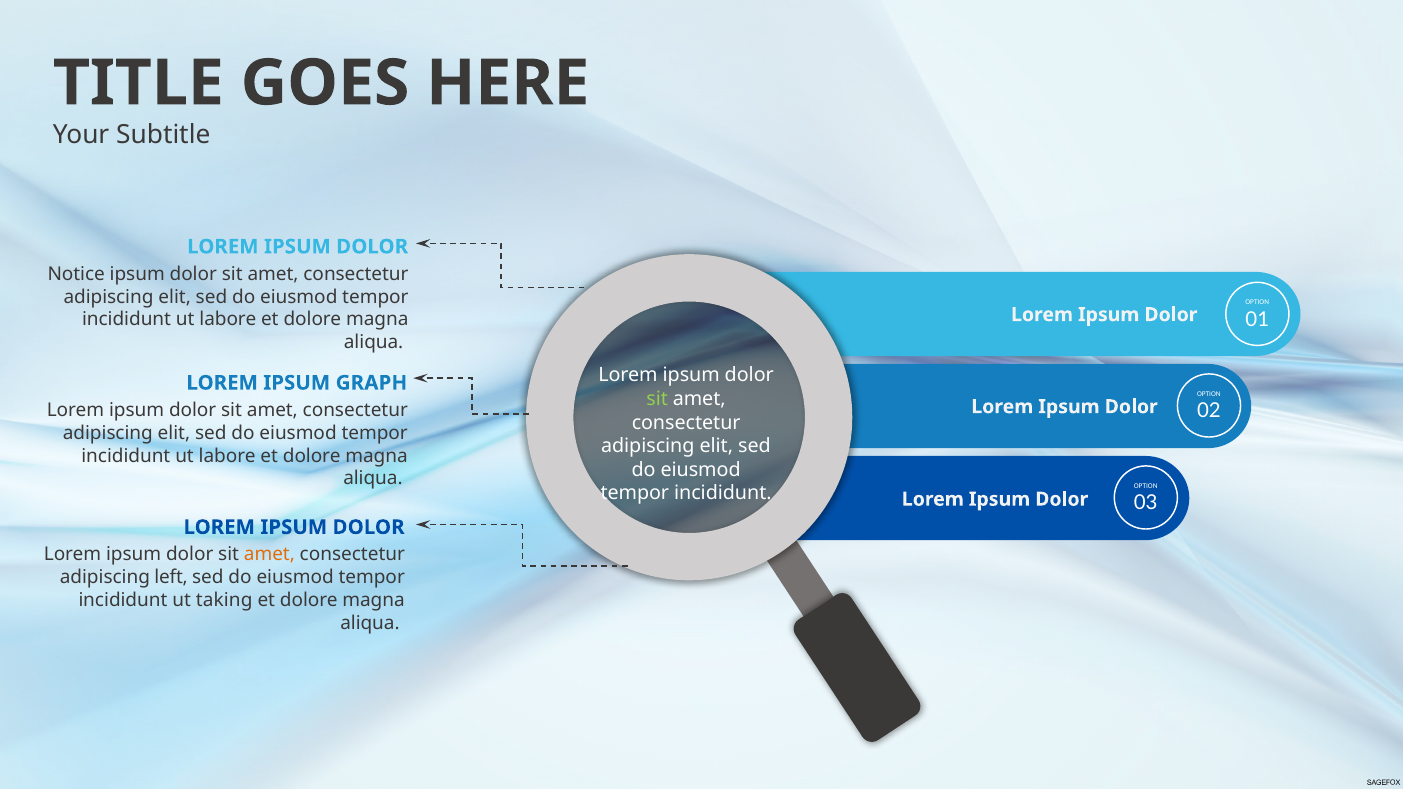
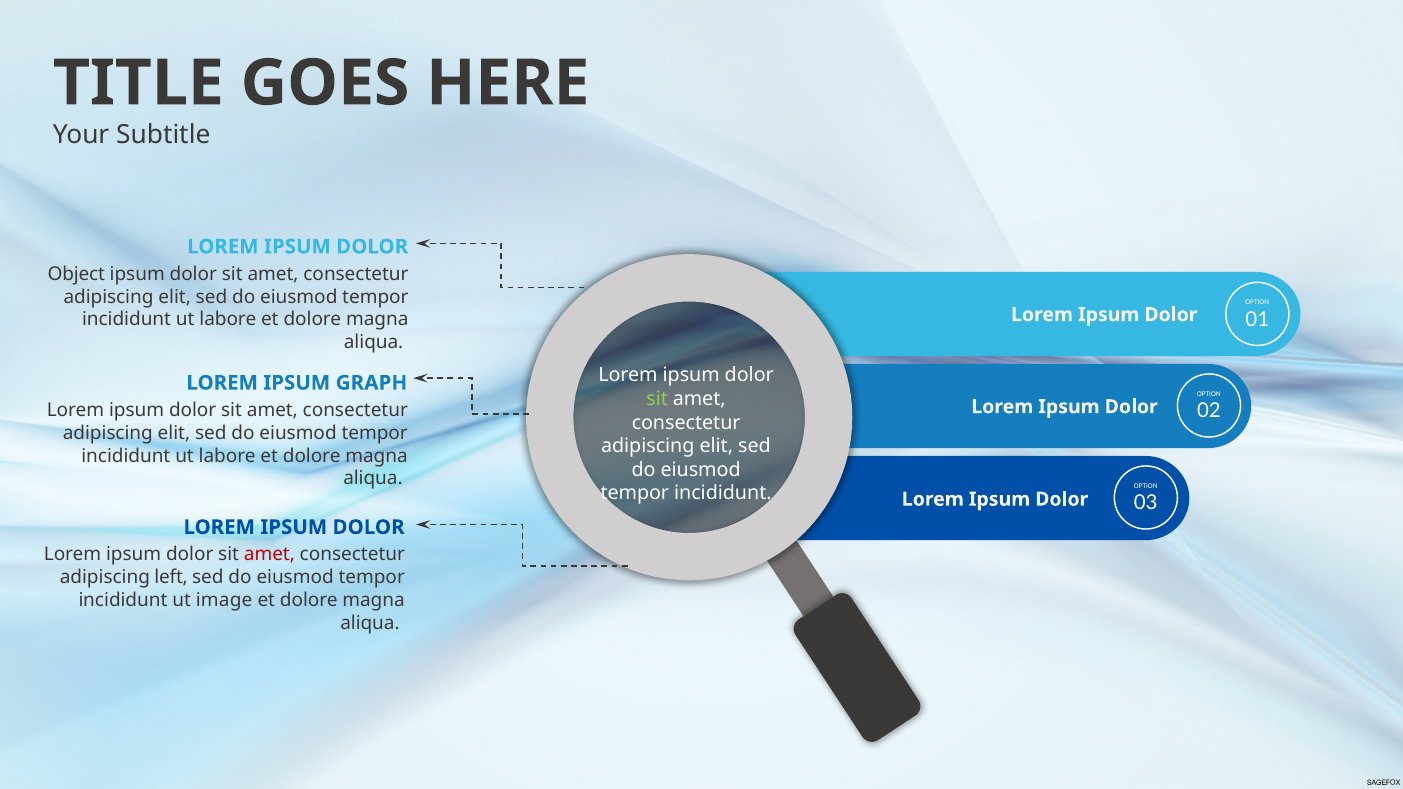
Notice: Notice -> Object
amet at (269, 555) colour: orange -> red
taking: taking -> image
